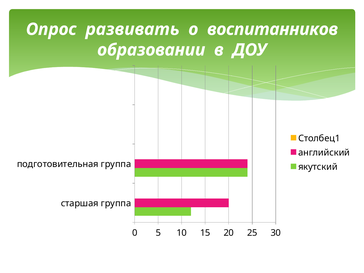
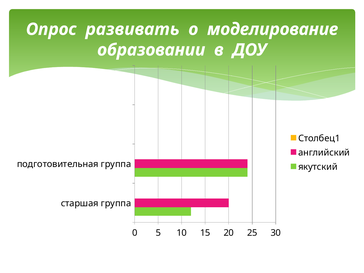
воспитанников: воспитанников -> моделирование
